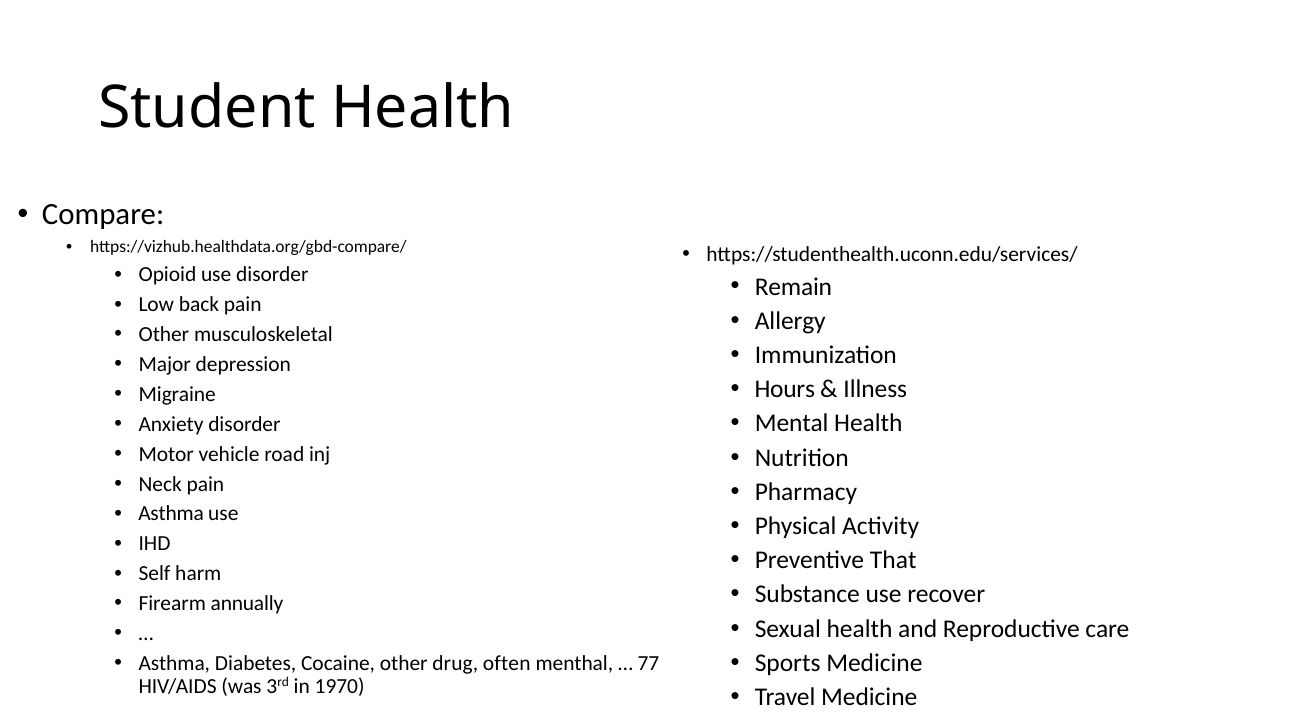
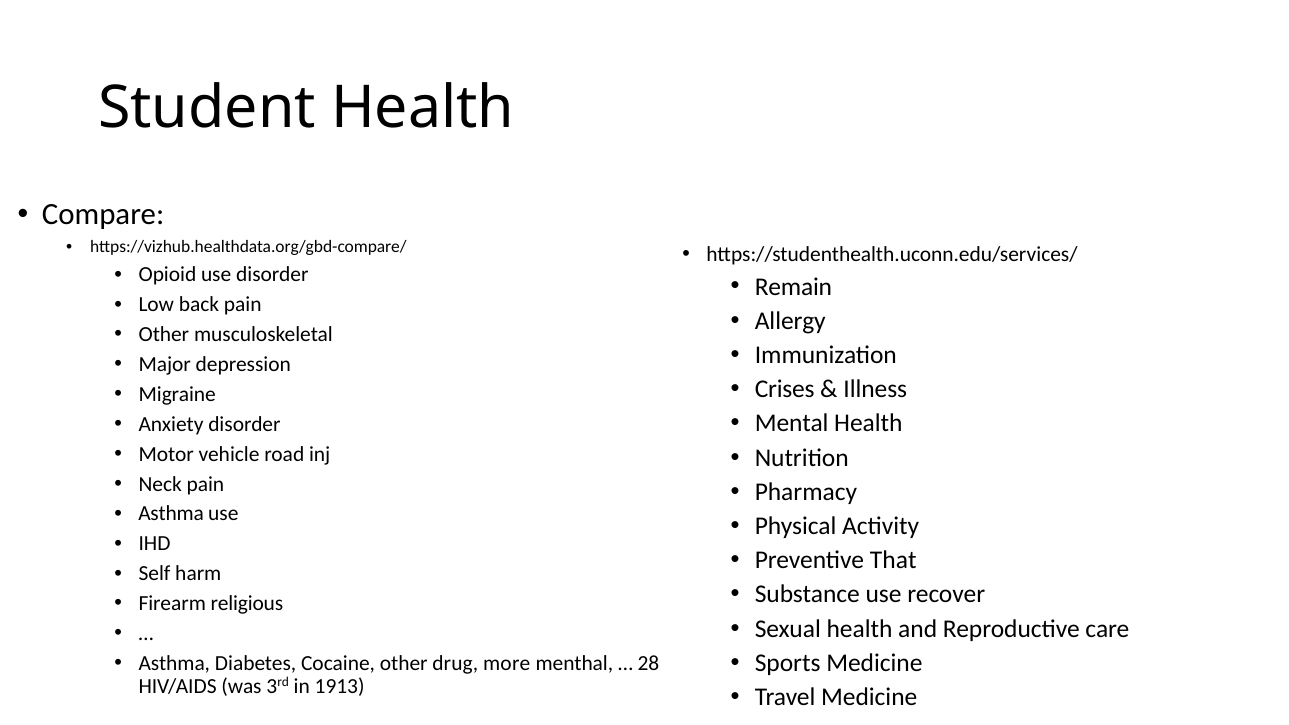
Hours: Hours -> Crises
annually: annually -> religious
often: often -> more
77: 77 -> 28
1970: 1970 -> 1913
